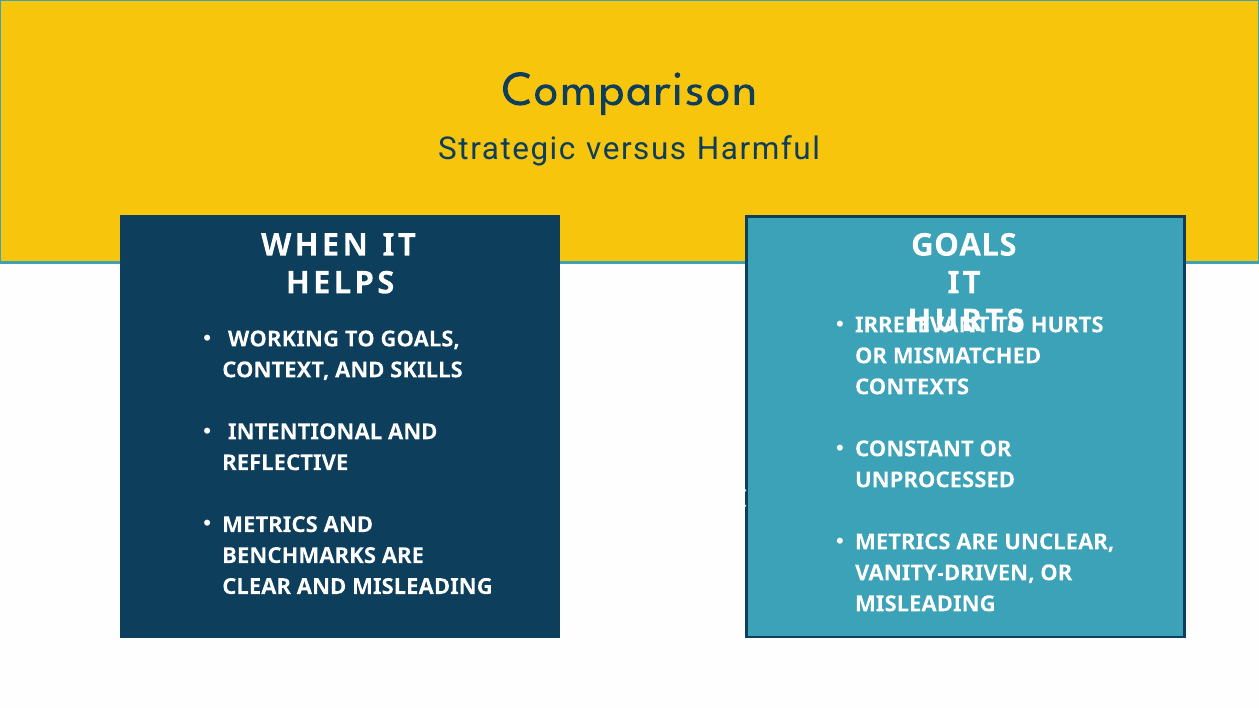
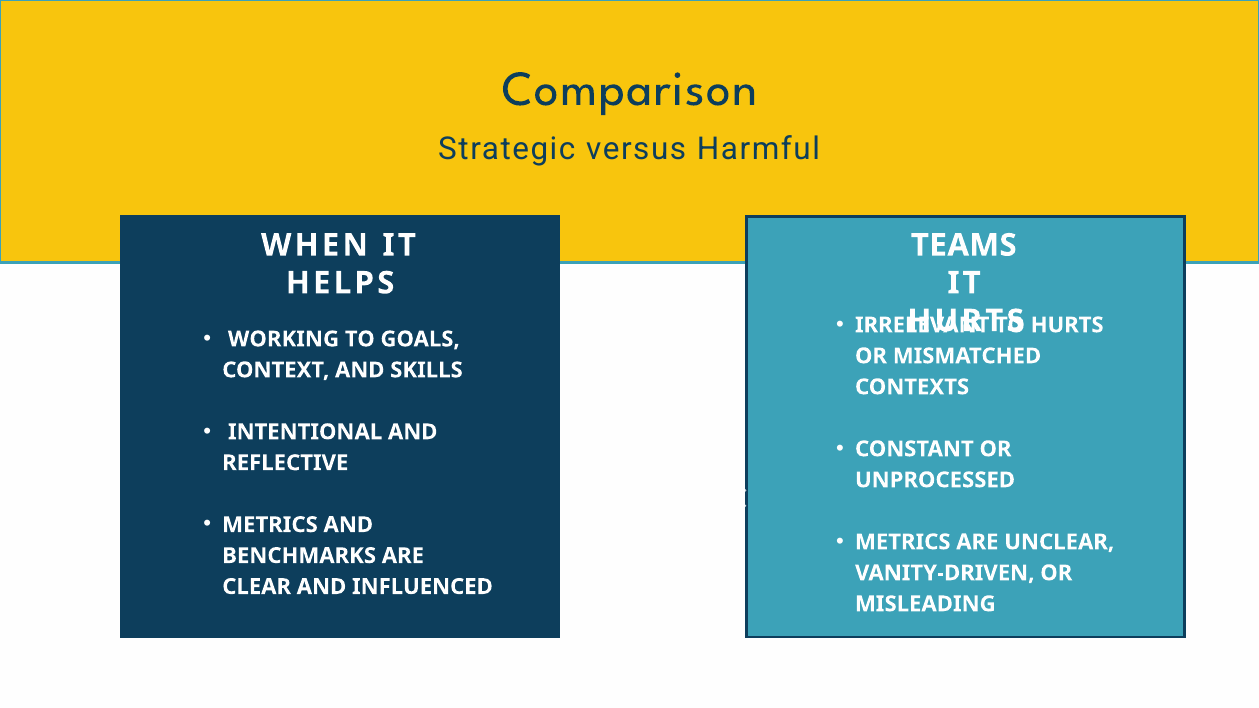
GOALS at (964, 245): GOALS -> TEAMS
AND MISLEADING: MISLEADING -> INFLUENCED
